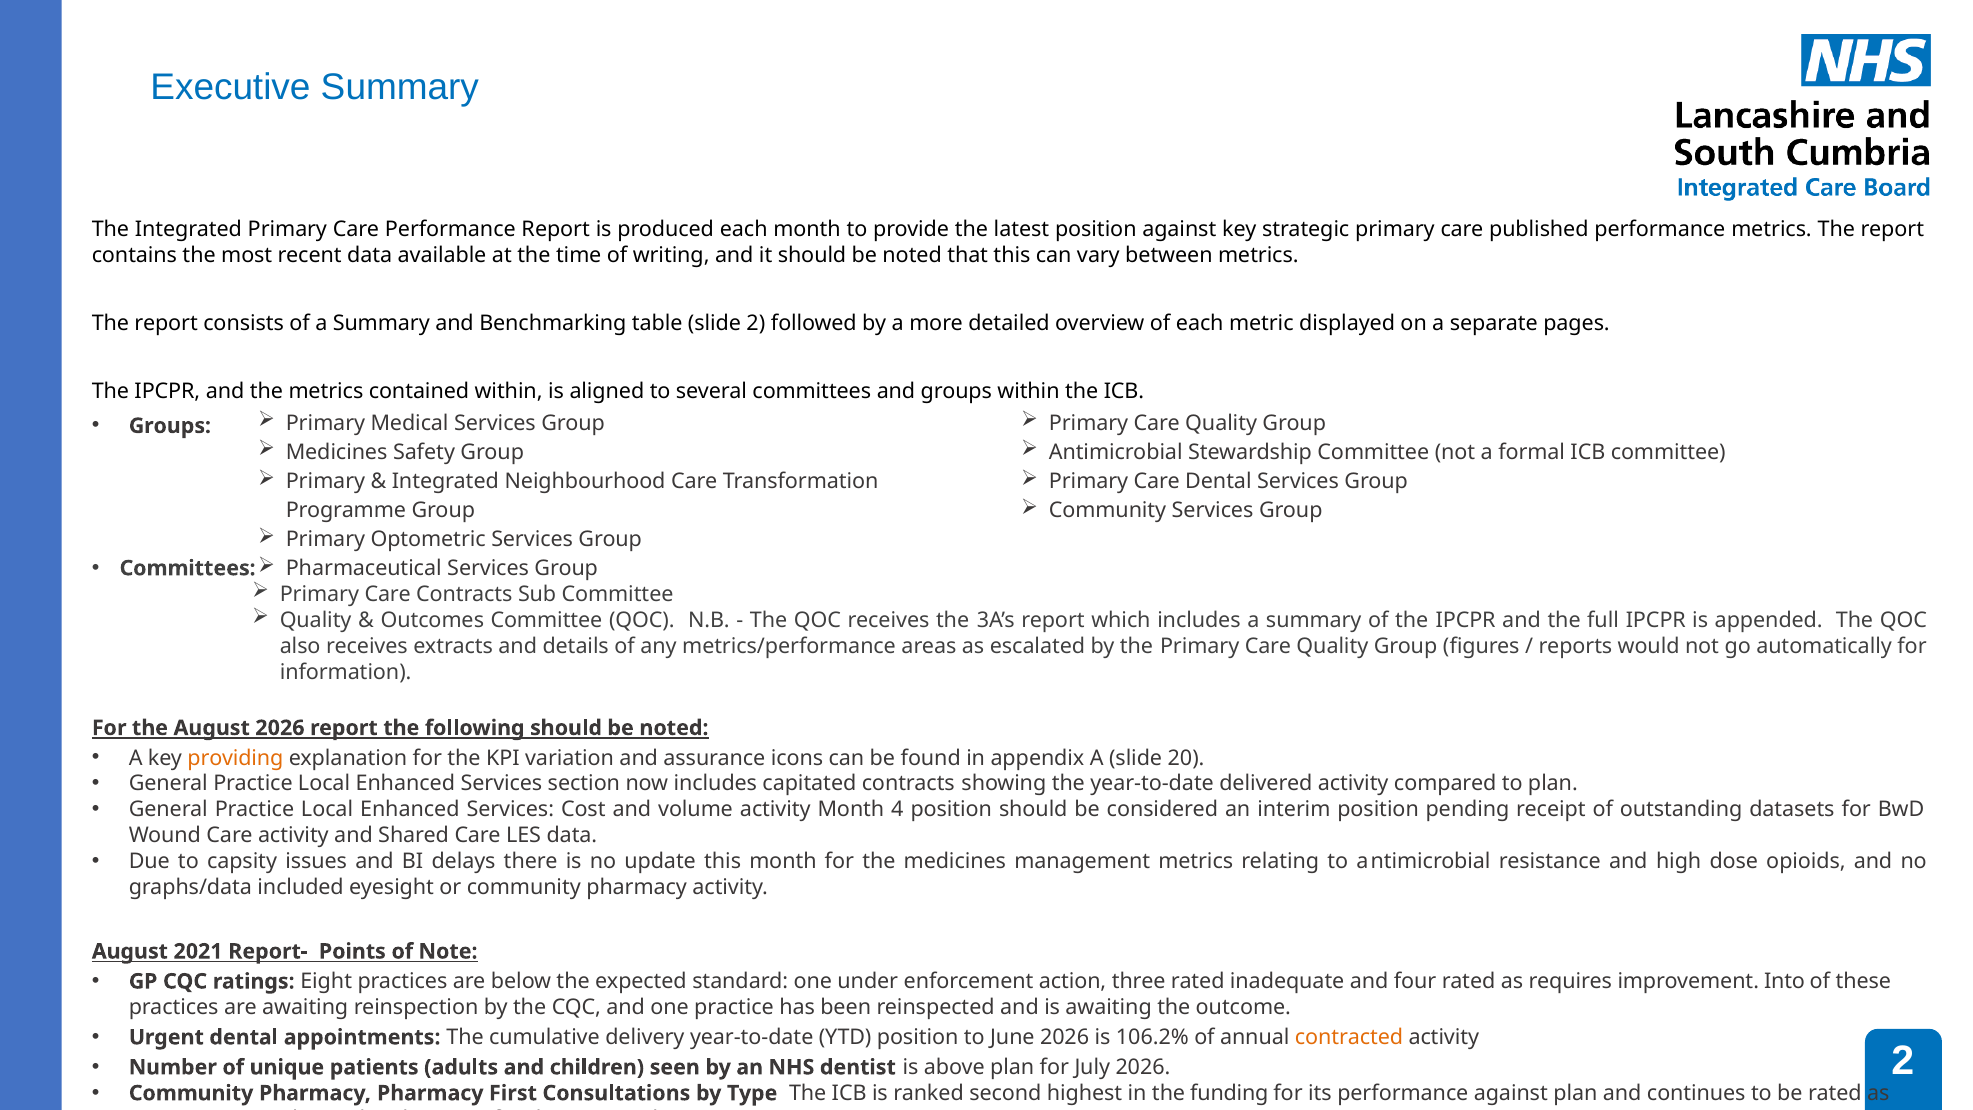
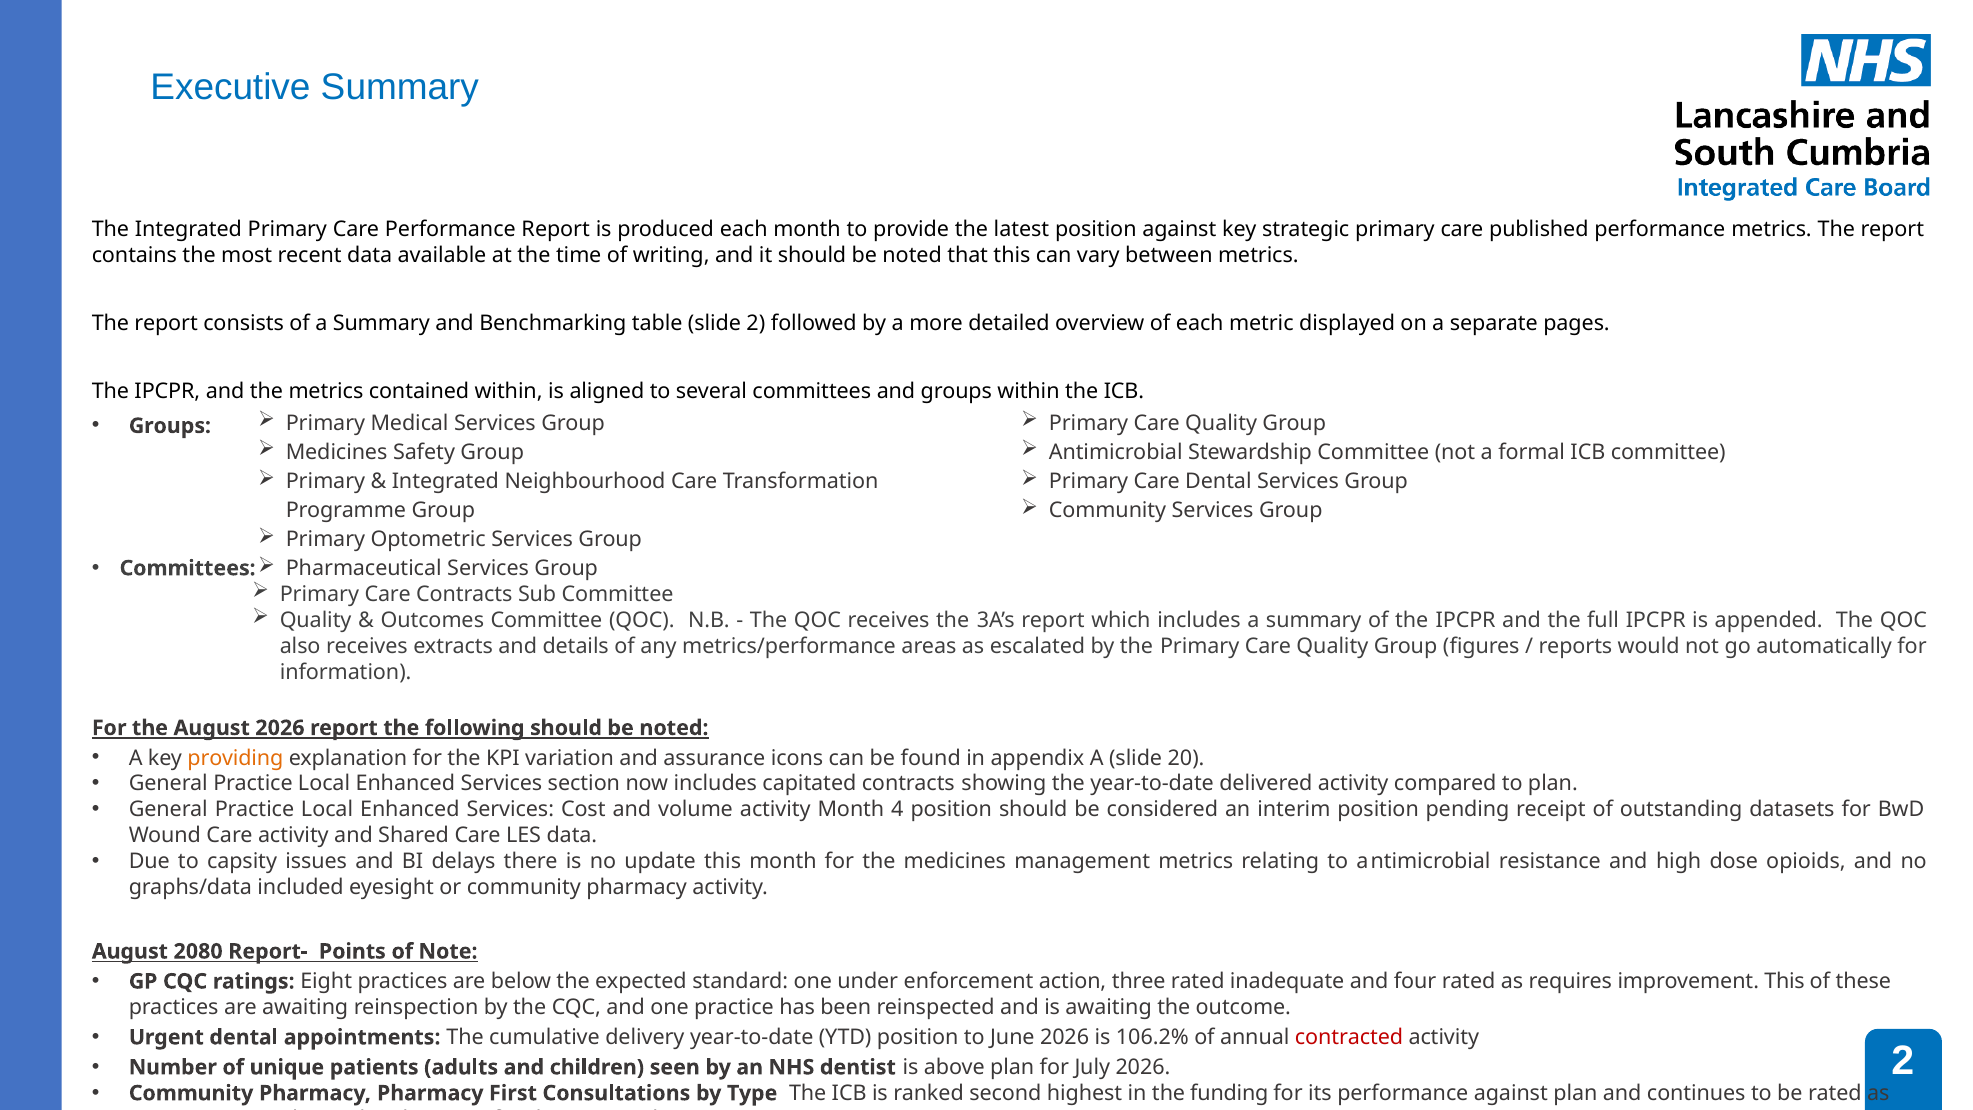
2021: 2021 -> 2080
improvement Into: Into -> This
contracted colour: orange -> red
